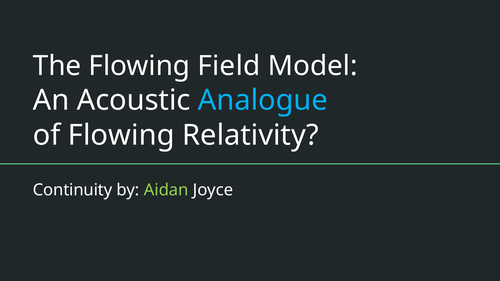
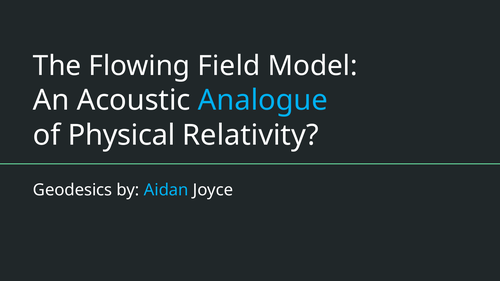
of Flowing: Flowing -> Physical
Continuity: Continuity -> Geodesics
Aidan colour: light green -> light blue
